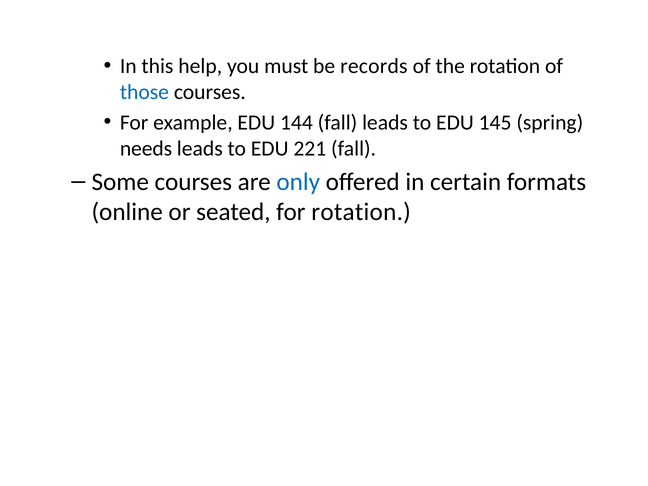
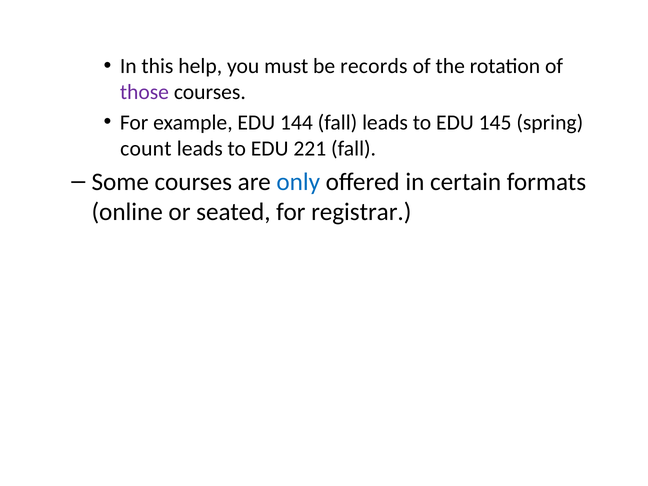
those colour: blue -> purple
needs: needs -> count
for rotation: rotation -> registrar
